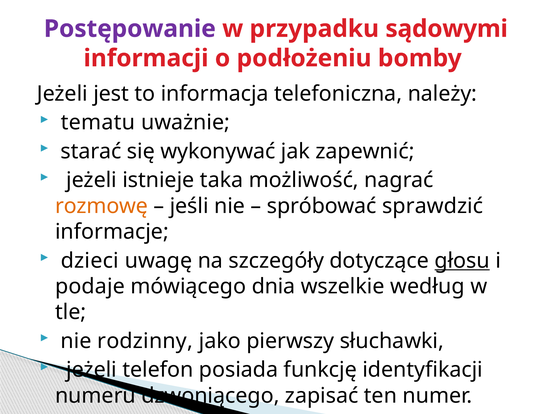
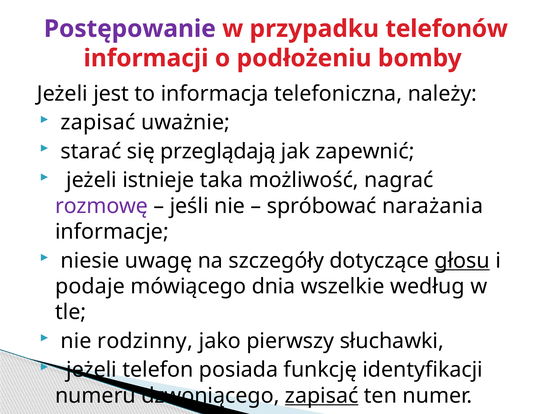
sądowymi: sądowymi -> telefonów
tematu at (98, 123): tematu -> zapisać
wykonywać: wykonywać -> przeglądają
rozmowę colour: orange -> purple
sprawdzić: sprawdzić -> narażania
dzieci: dzieci -> niesie
zapisać at (322, 396) underline: none -> present
